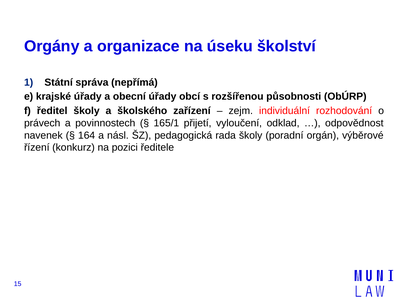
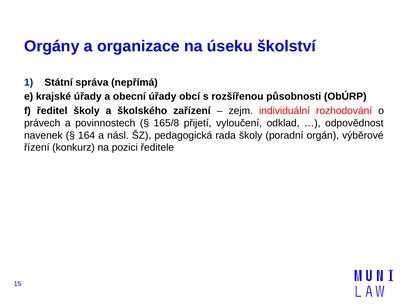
165/1: 165/1 -> 165/8
